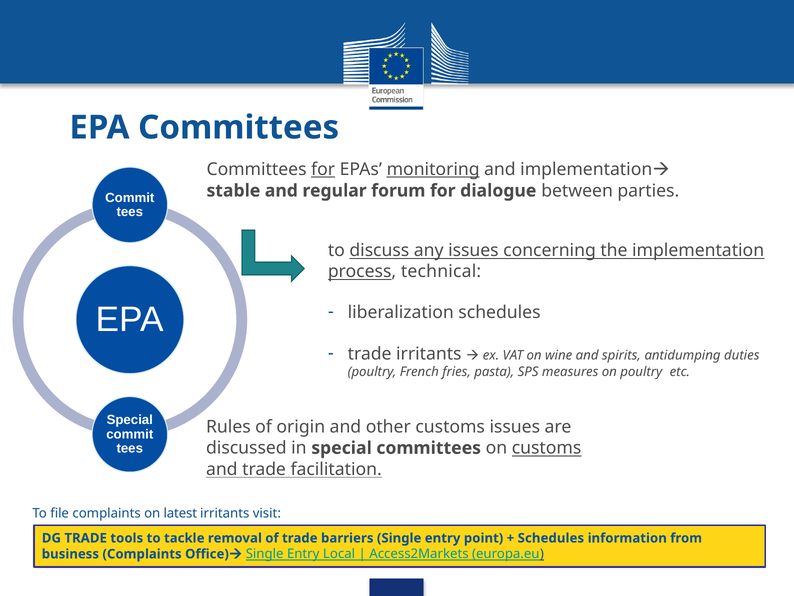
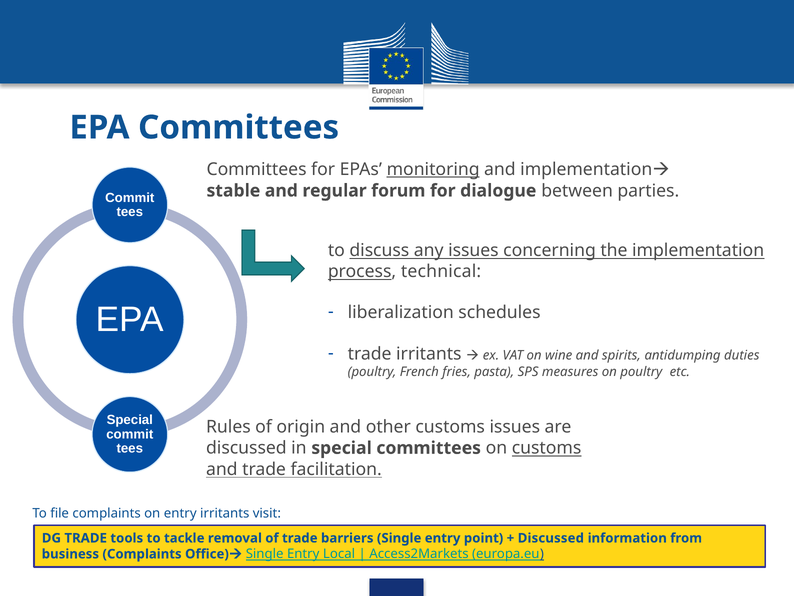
for at (323, 169) underline: present -> none
on latest: latest -> entry
Schedules at (551, 538): Schedules -> Discussed
